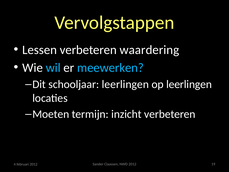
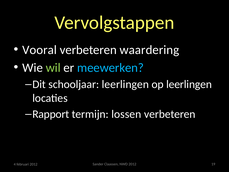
Lessen: Lessen -> Vooral
wil colour: light blue -> light green
Moeten: Moeten -> Rapport
inzicht: inzicht -> lossen
